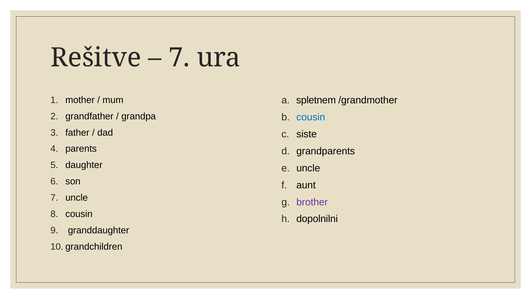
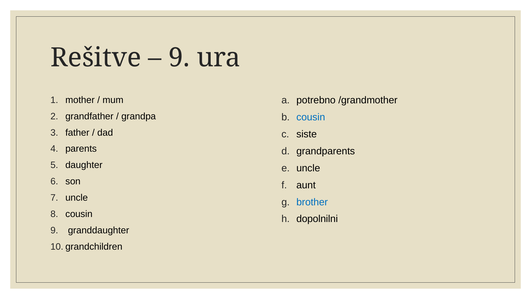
7 at (179, 58): 7 -> 9
spletnem: spletnem -> potrebno
brother colour: purple -> blue
